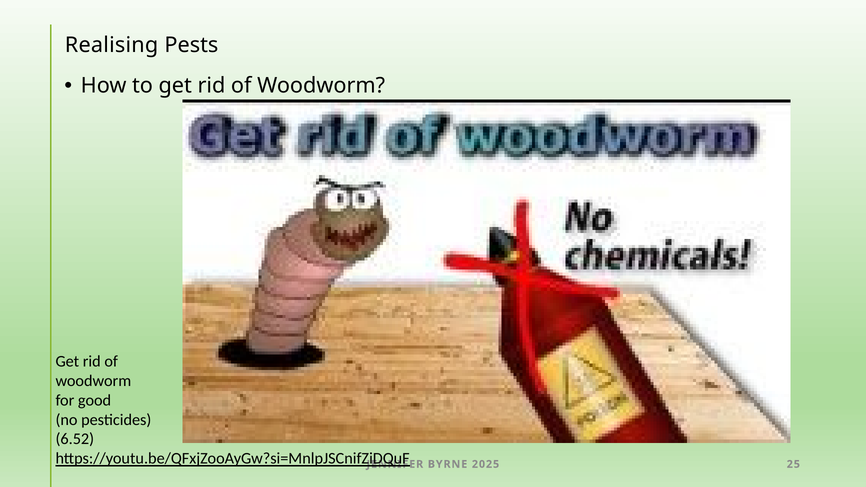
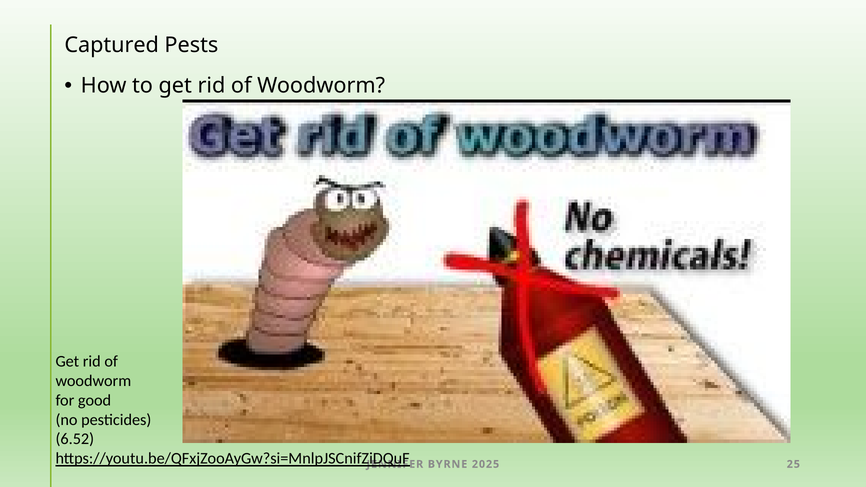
Realising: Realising -> Captured
